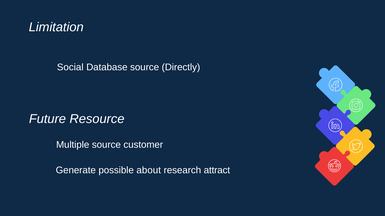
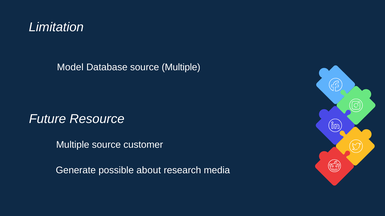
Social: Social -> Model
source Directly: Directly -> Multiple
attract: attract -> media
